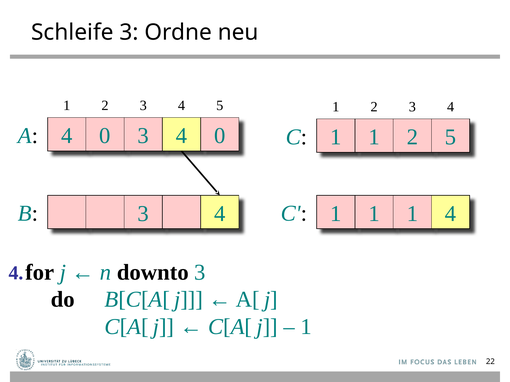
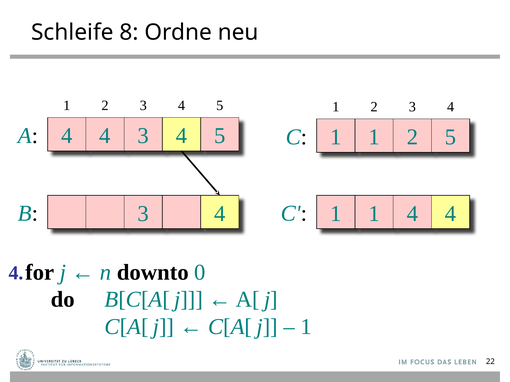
Schleife 3: 3 -> 8
A 4 0: 0 -> 4
0 at (220, 136): 0 -> 5
1 1 1: 1 -> 4
downto 3: 3 -> 0
